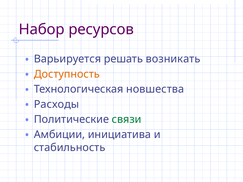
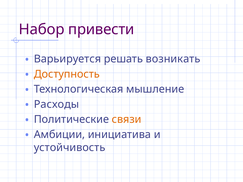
ресурсов: ресурсов -> привести
новшества: новшества -> мышление
связи colour: green -> orange
стабильность: стабильность -> устойчивость
